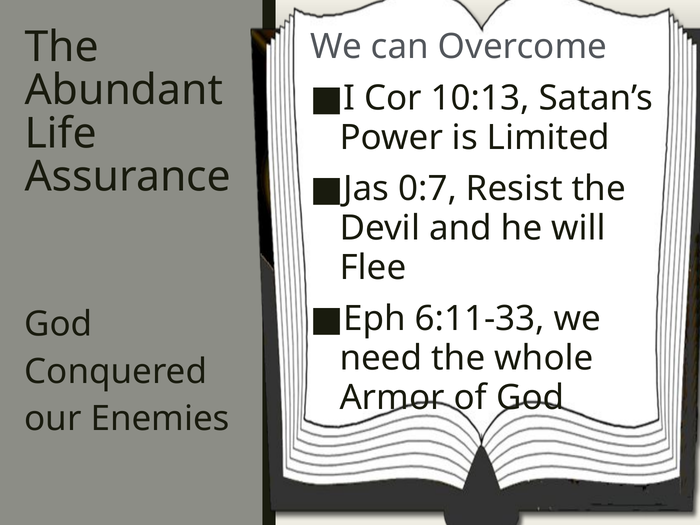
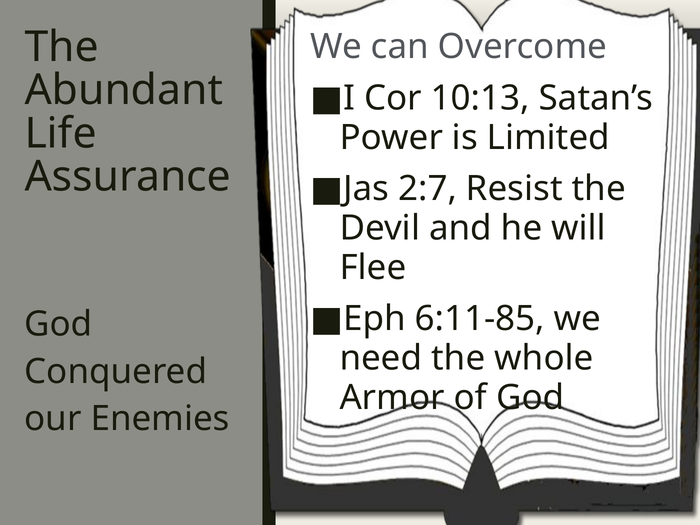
0:7: 0:7 -> 2:7
6:11-33: 6:11-33 -> 6:11-85
